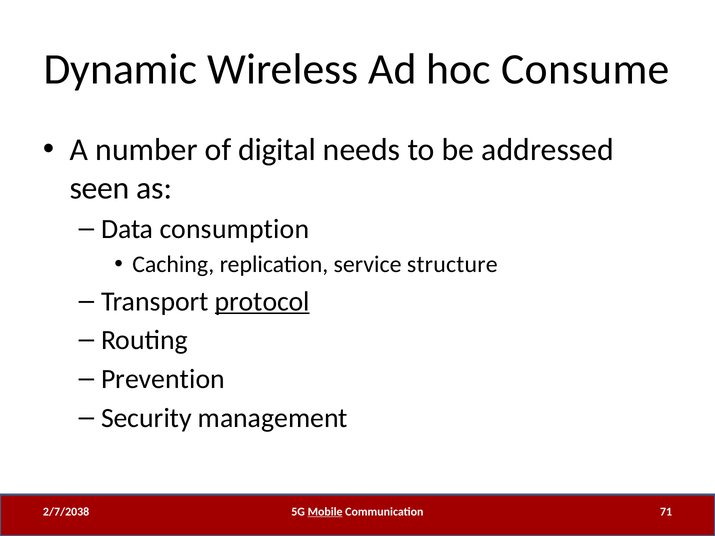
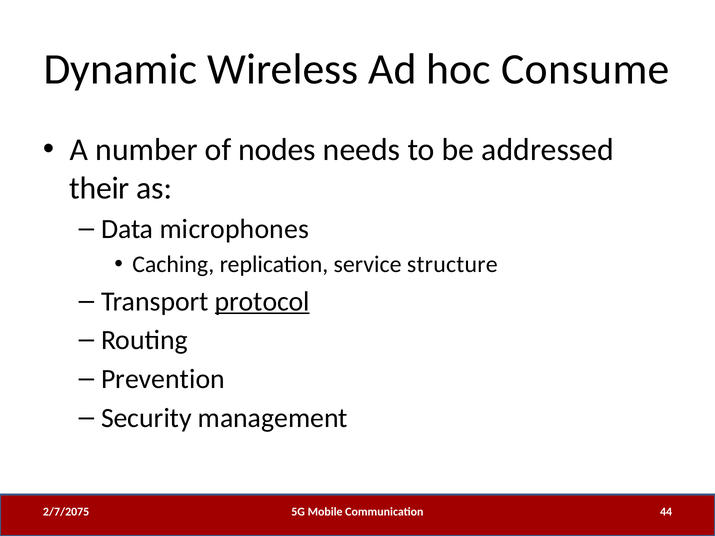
digital: digital -> nodes
seen: seen -> their
consumption: consumption -> microphones
Mobile underline: present -> none
71: 71 -> 44
2/7/2038: 2/7/2038 -> 2/7/2075
